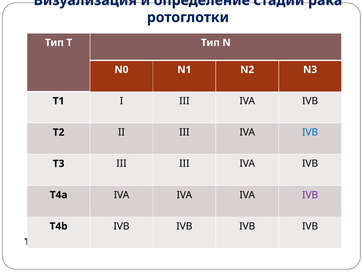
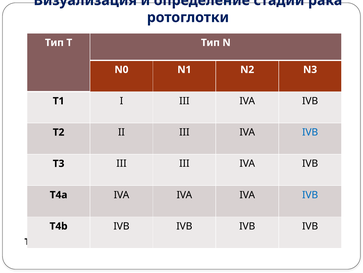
IVB at (310, 194) colour: purple -> blue
